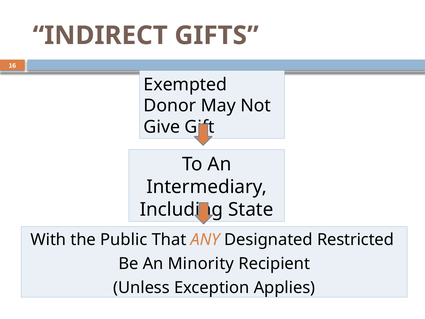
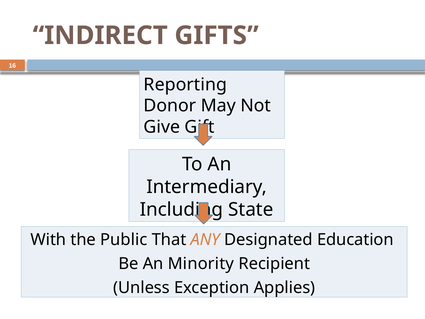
Exempted: Exempted -> Reporting
Restricted: Restricted -> Education
